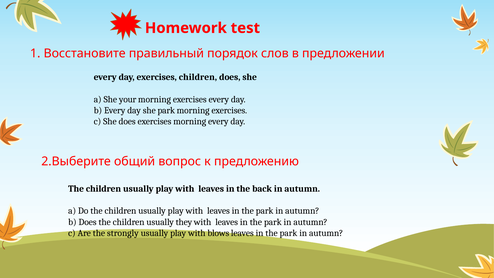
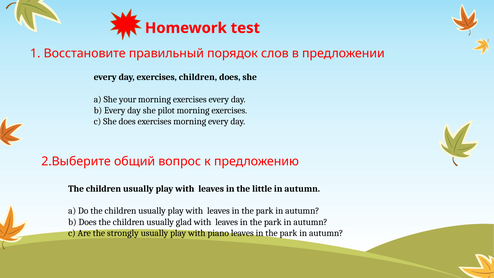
she park: park -> pilot
back: back -> little
they: they -> glad
blows: blows -> piano
